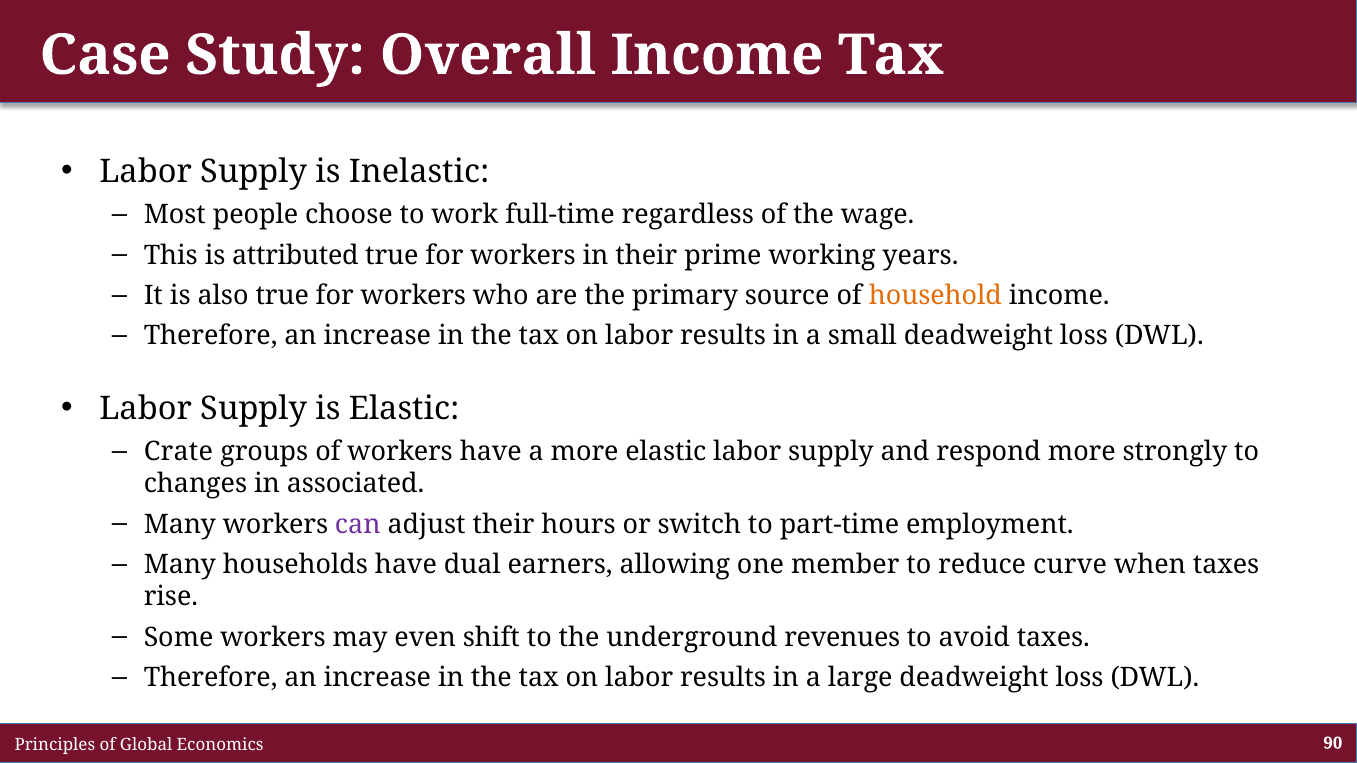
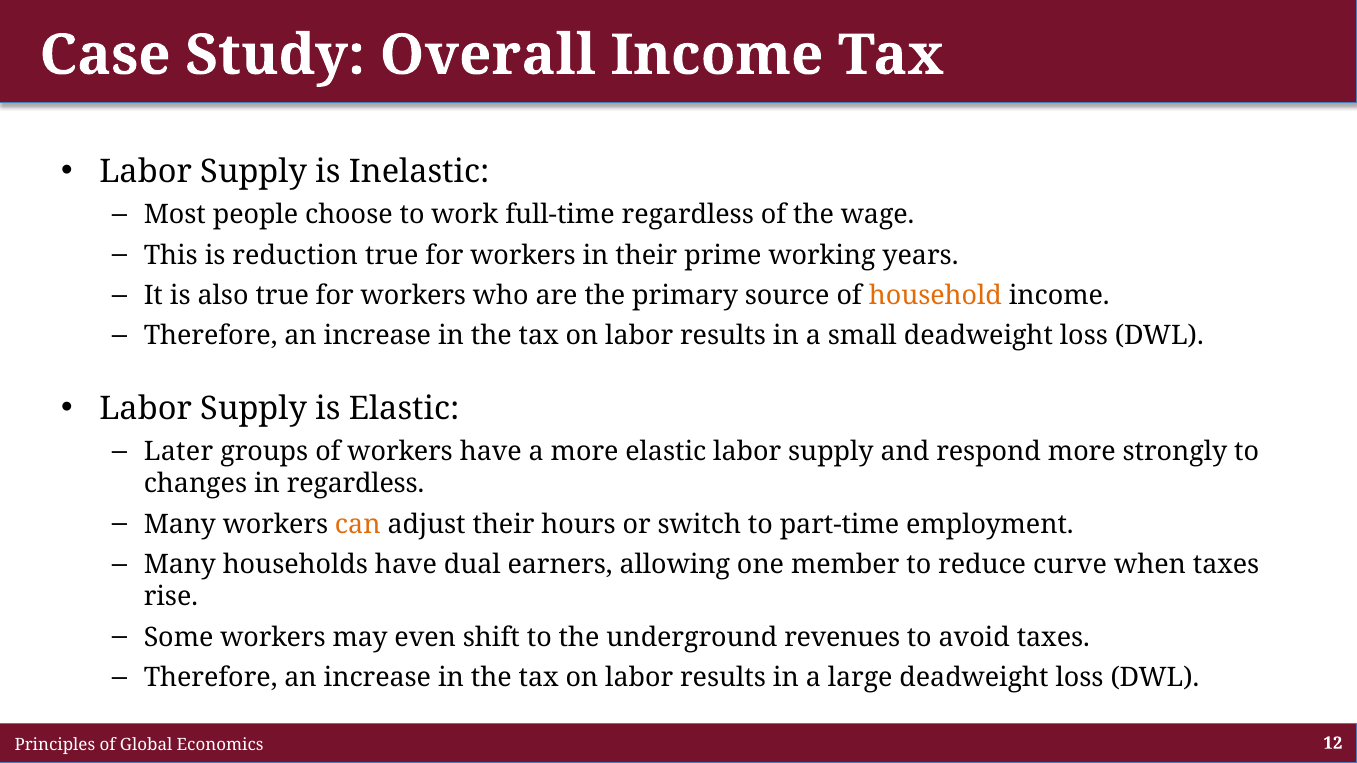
attributed: attributed -> reduction
Crate: Crate -> Later
in associated: associated -> regardless
can colour: purple -> orange
90: 90 -> 12
